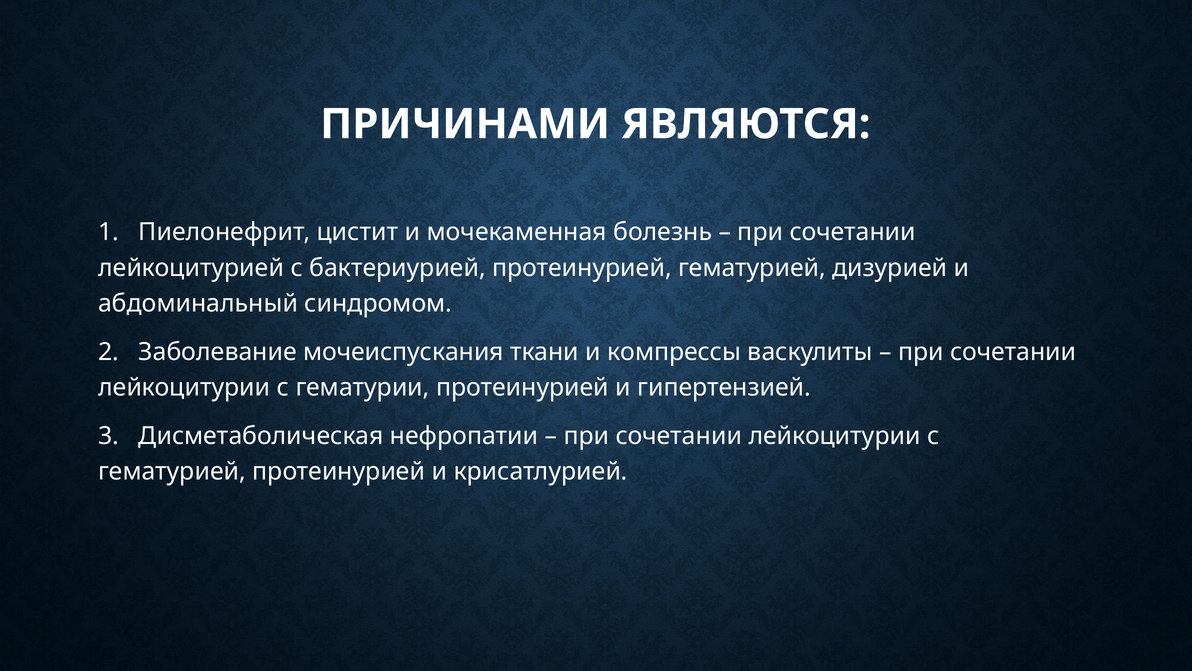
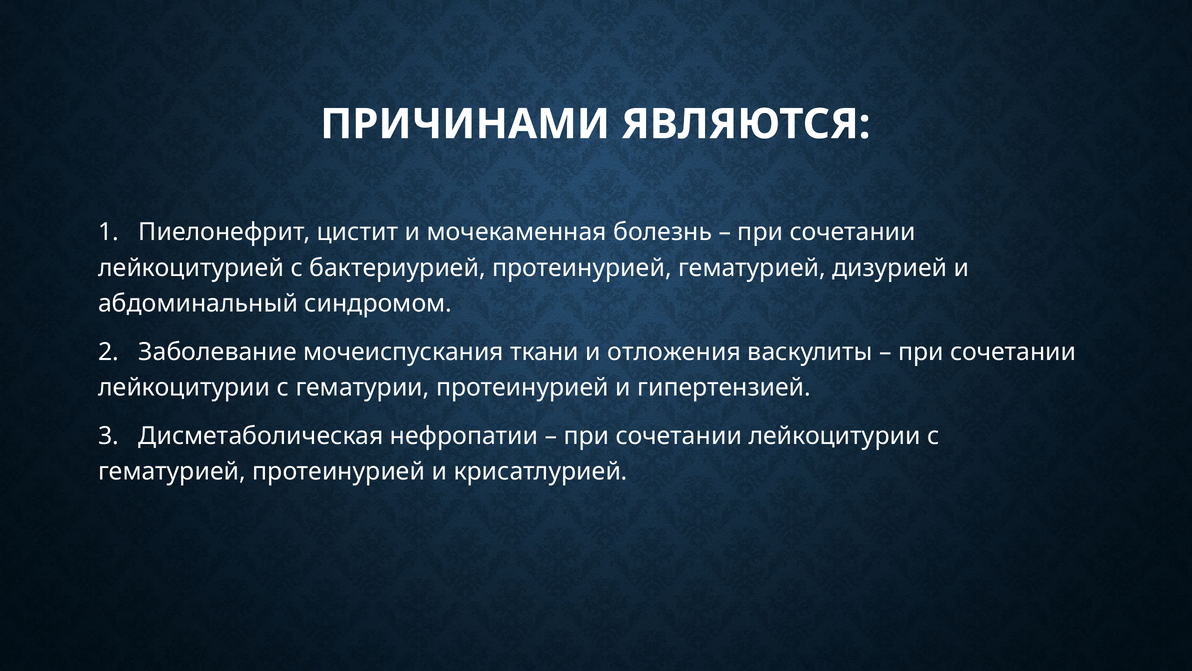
компрессы: компрессы -> отложения
